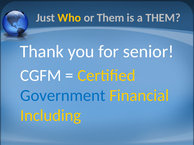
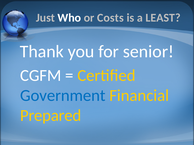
Who colour: yellow -> white
or Them: Them -> Costs
a THEM: THEM -> LEAST
Including: Including -> Prepared
